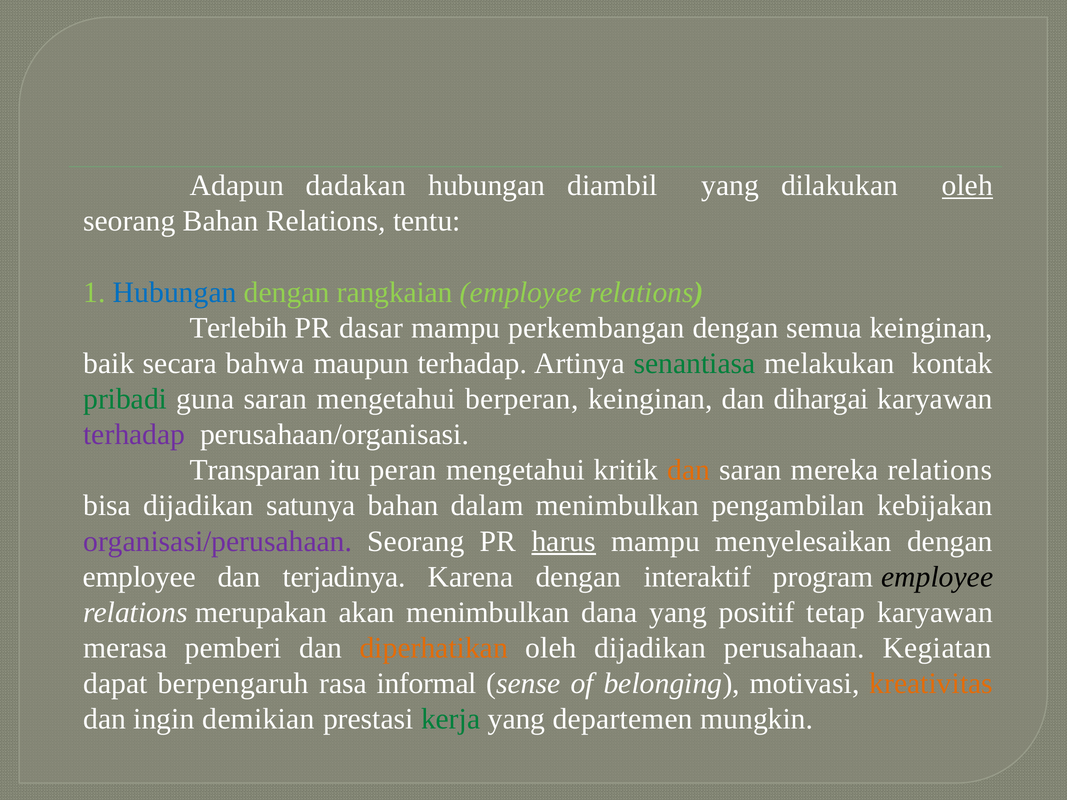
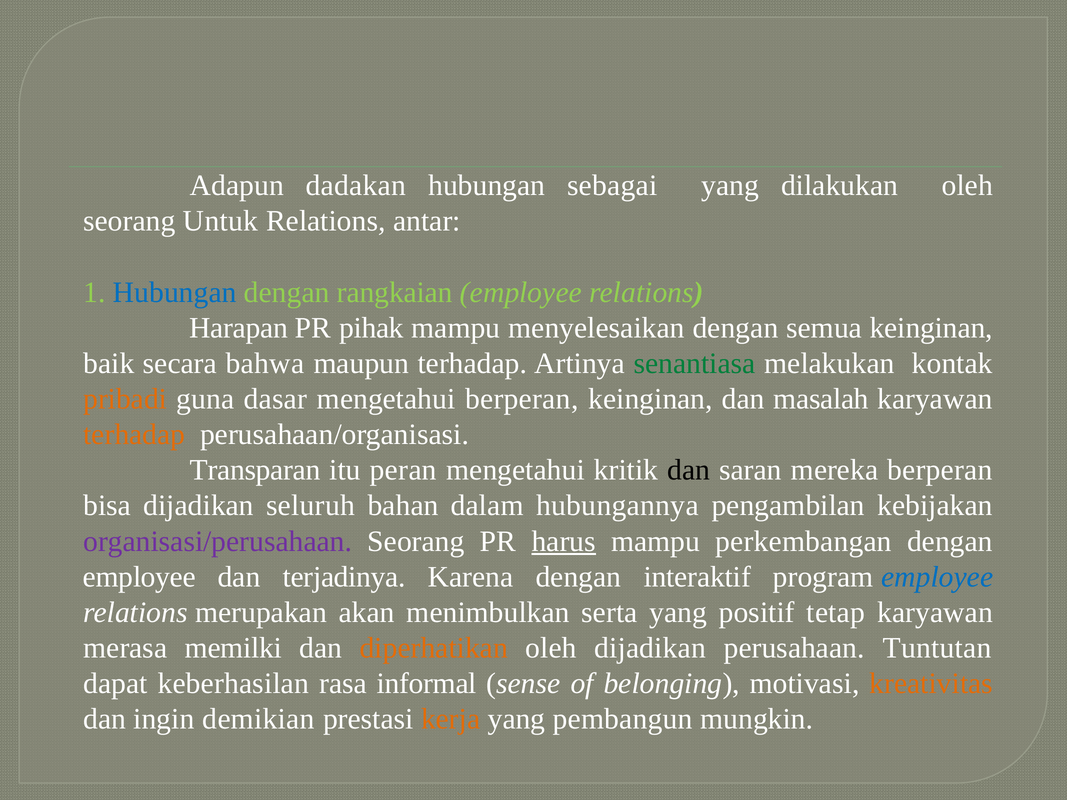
diambil: diambil -> sebagai
oleh at (967, 186) underline: present -> none
seorang Bahan: Bahan -> Untuk
tentu: tentu -> antar
Terlebih: Terlebih -> Harapan
dasar: dasar -> pihak
perkembangan: perkembangan -> menyelesaikan
pribadi colour: green -> orange
guna saran: saran -> dasar
dihargai: dihargai -> masalah
terhadap at (134, 435) colour: purple -> orange
dan at (689, 470) colour: orange -> black
mereka relations: relations -> berperan
satunya: satunya -> seluruh
dalam menimbulkan: menimbulkan -> hubungannya
menyelesaikan: menyelesaikan -> perkembangan
employee at (937, 577) colour: black -> blue
dana: dana -> serta
pemberi: pemberi -> memilki
Kegiatan: Kegiatan -> Tuntutan
berpengaruh: berpengaruh -> keberhasilan
kerja colour: green -> orange
departemen: departemen -> pembangun
